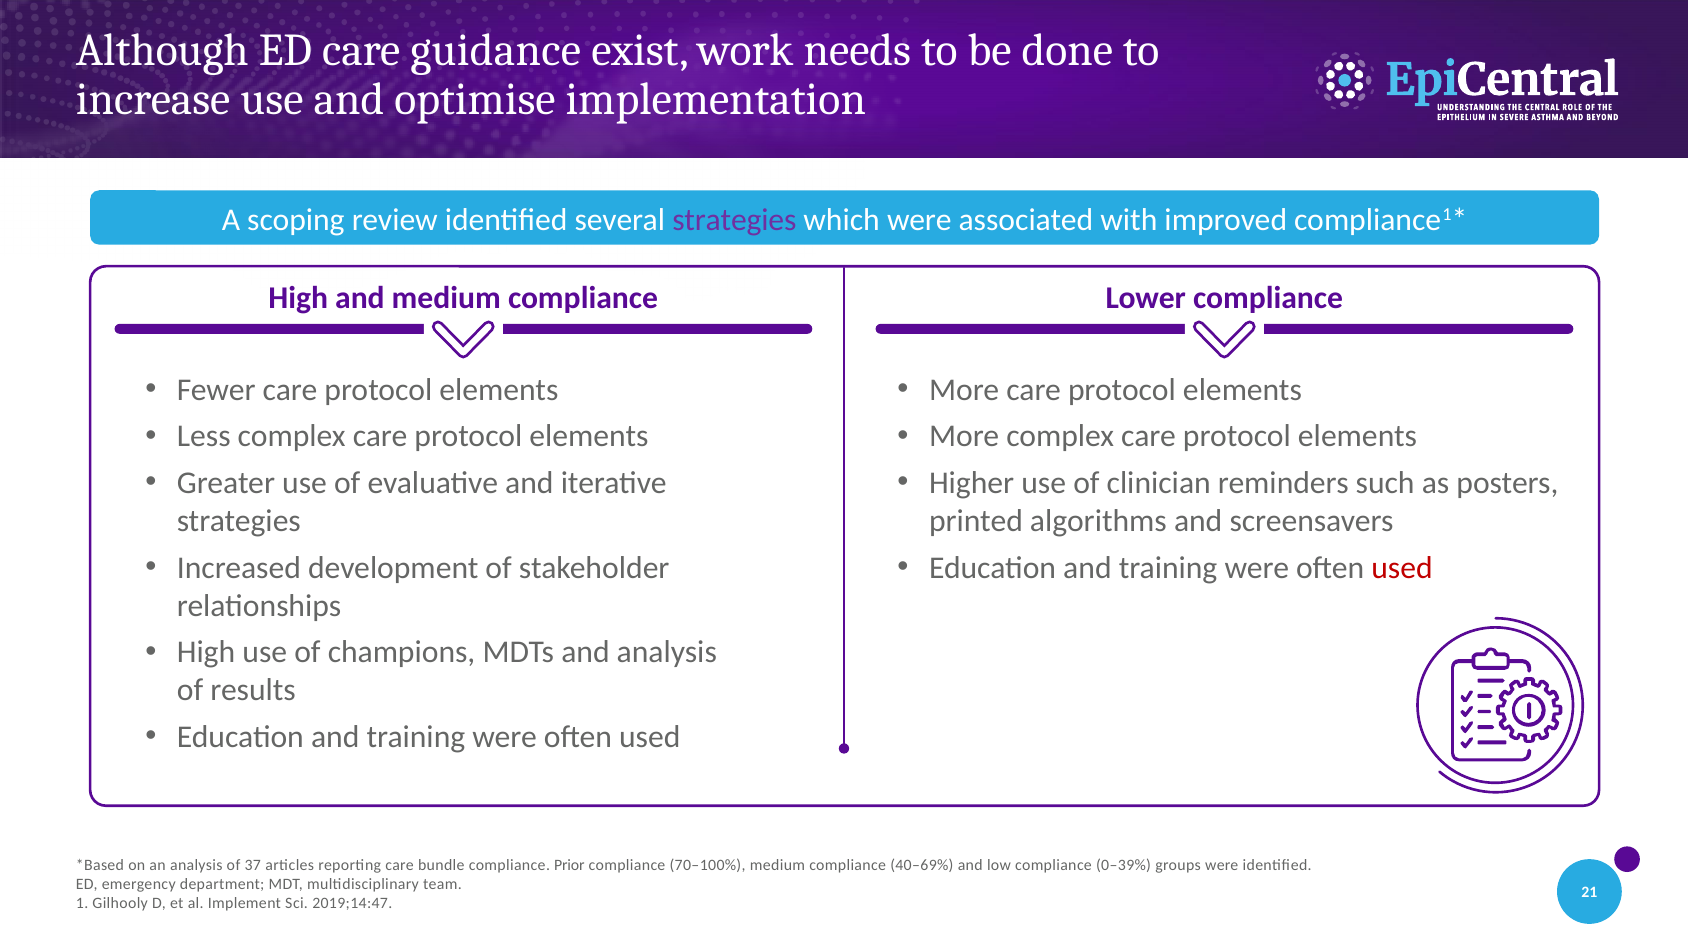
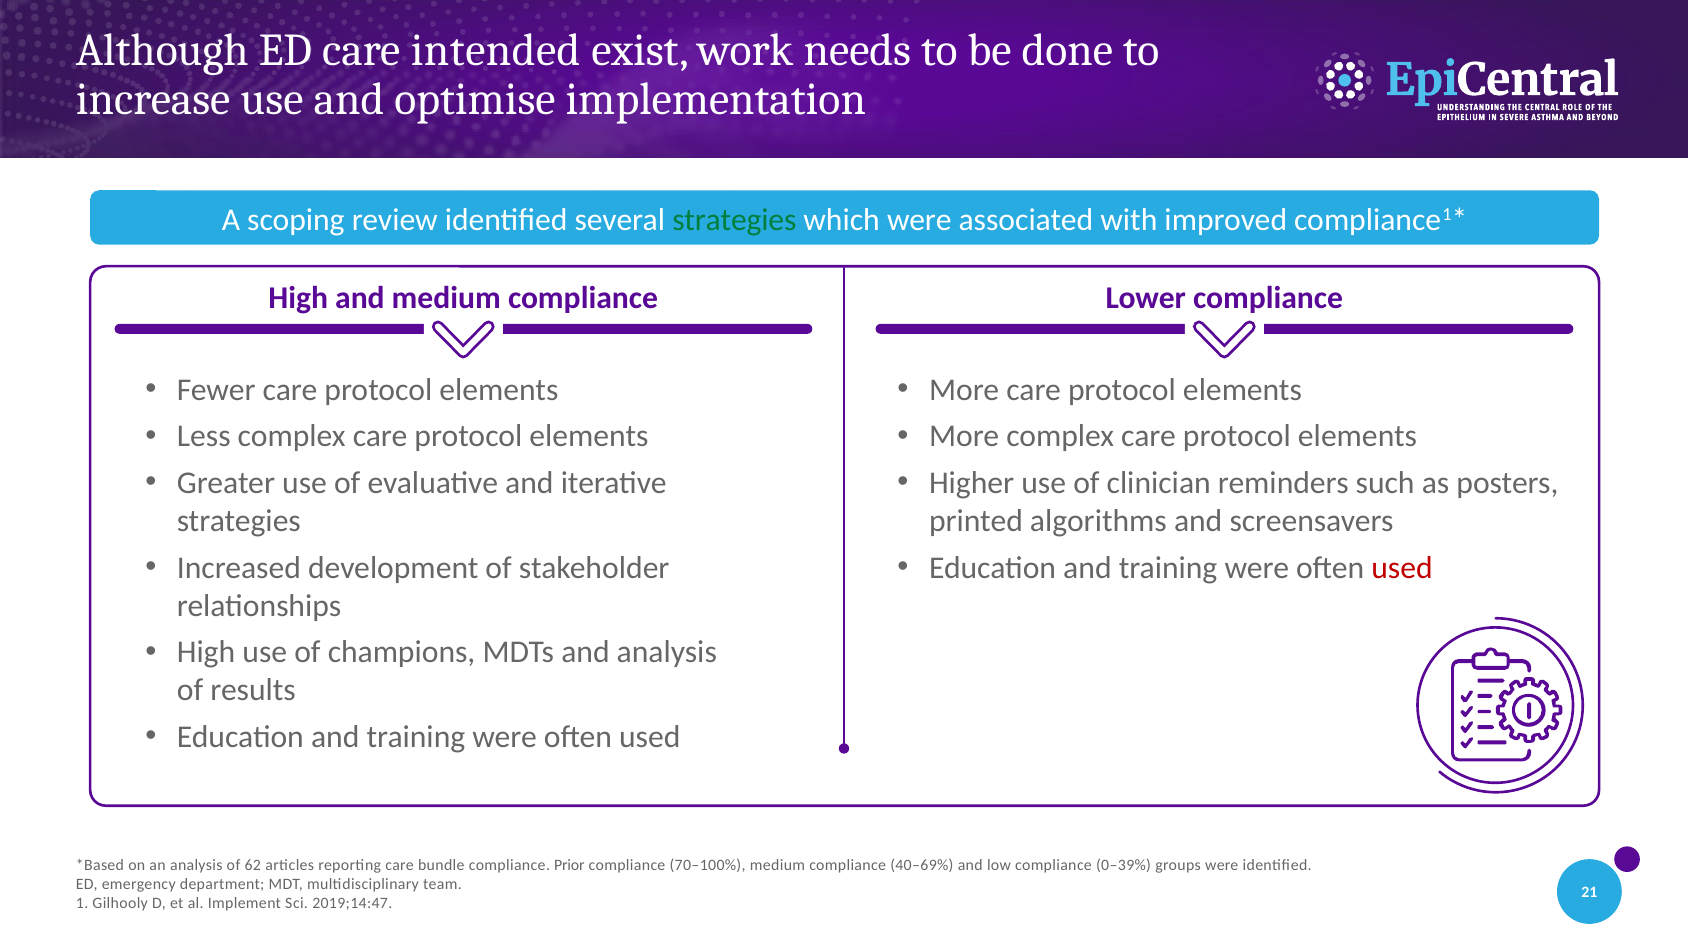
guidance: guidance -> intended
strategies at (734, 220) colour: purple -> green
37: 37 -> 62
